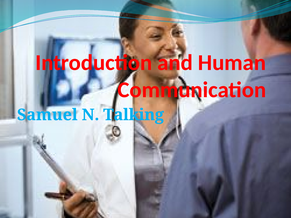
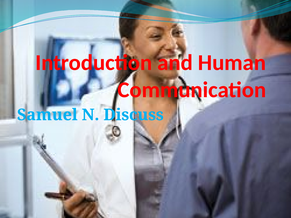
Talking: Talking -> Discuss
